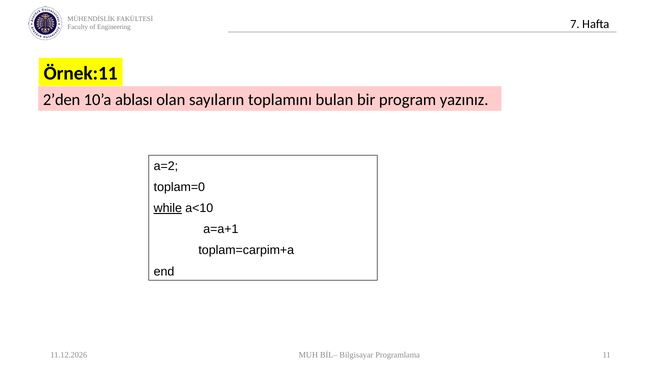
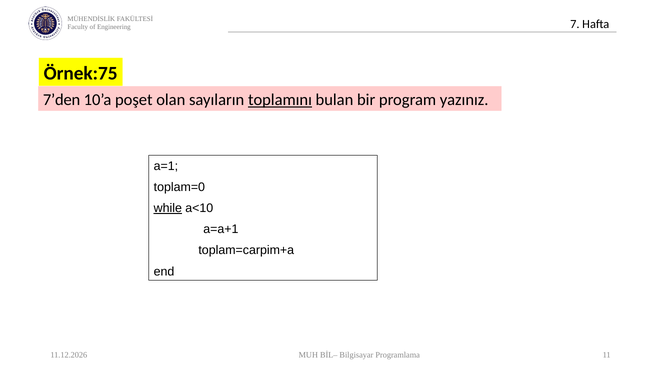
Örnek:11: Örnek:11 -> Örnek:75
2’den: 2’den -> 7’den
ablası: ablası -> poşet
toplamını underline: none -> present
a=2: a=2 -> a=1
